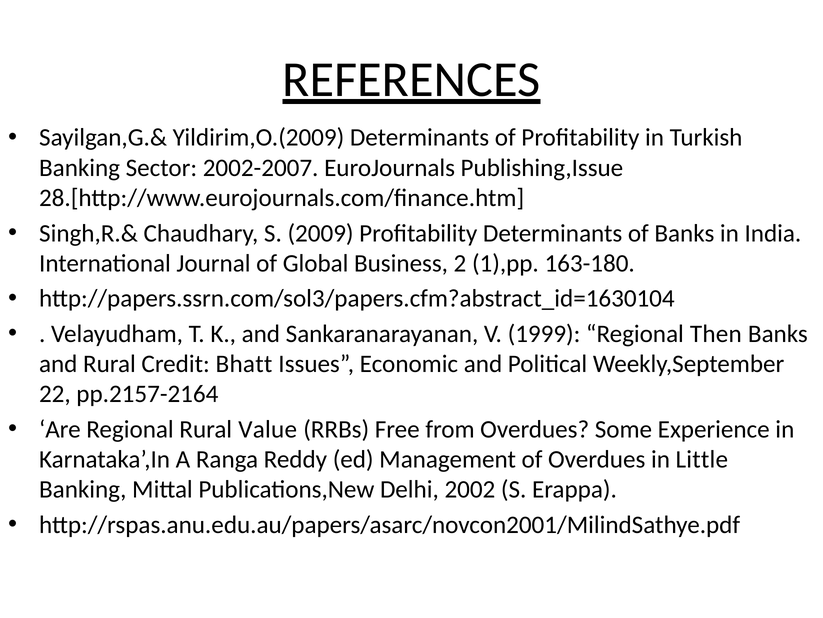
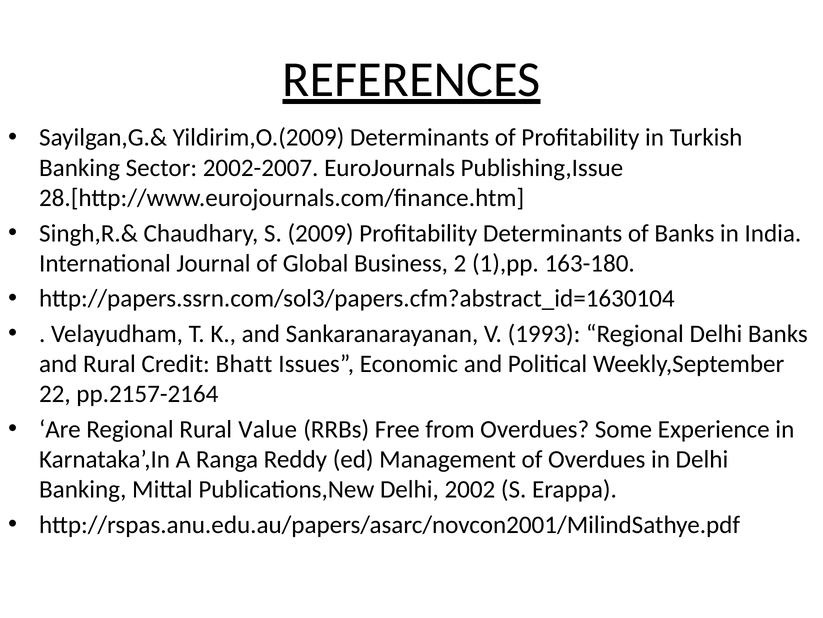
1999: 1999 -> 1993
Regional Then: Then -> Delhi
in Little: Little -> Delhi
